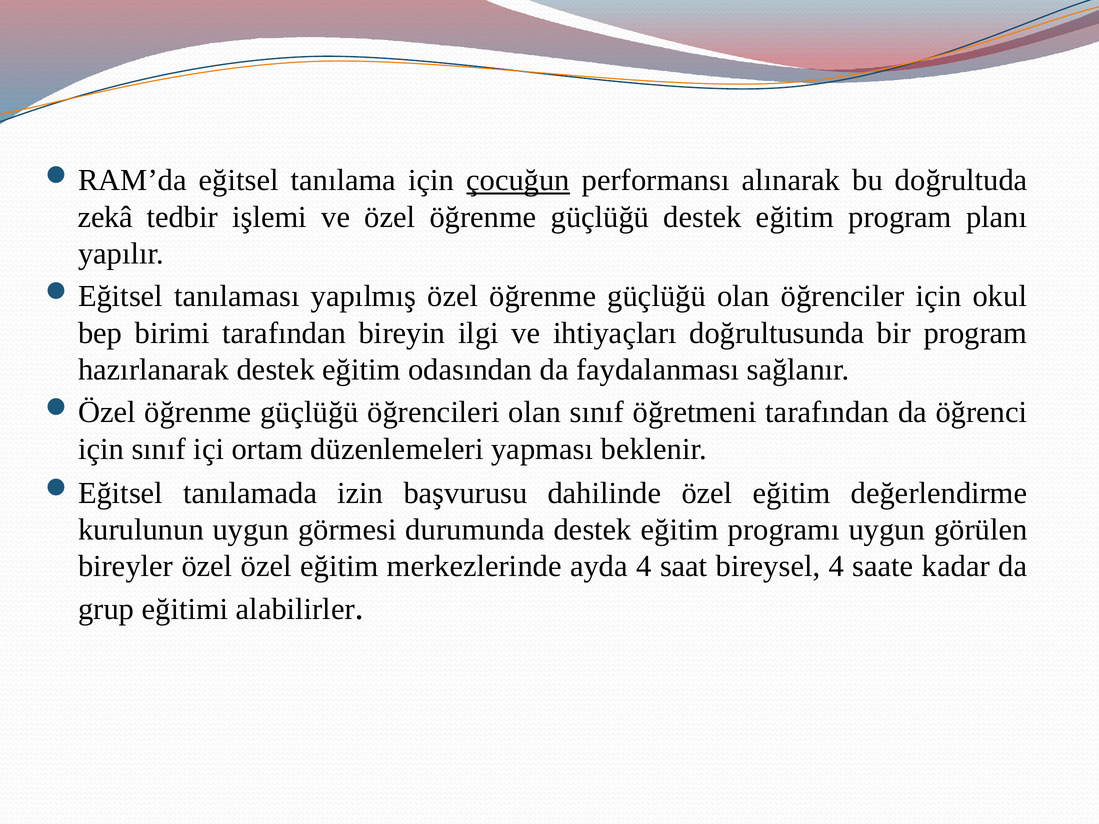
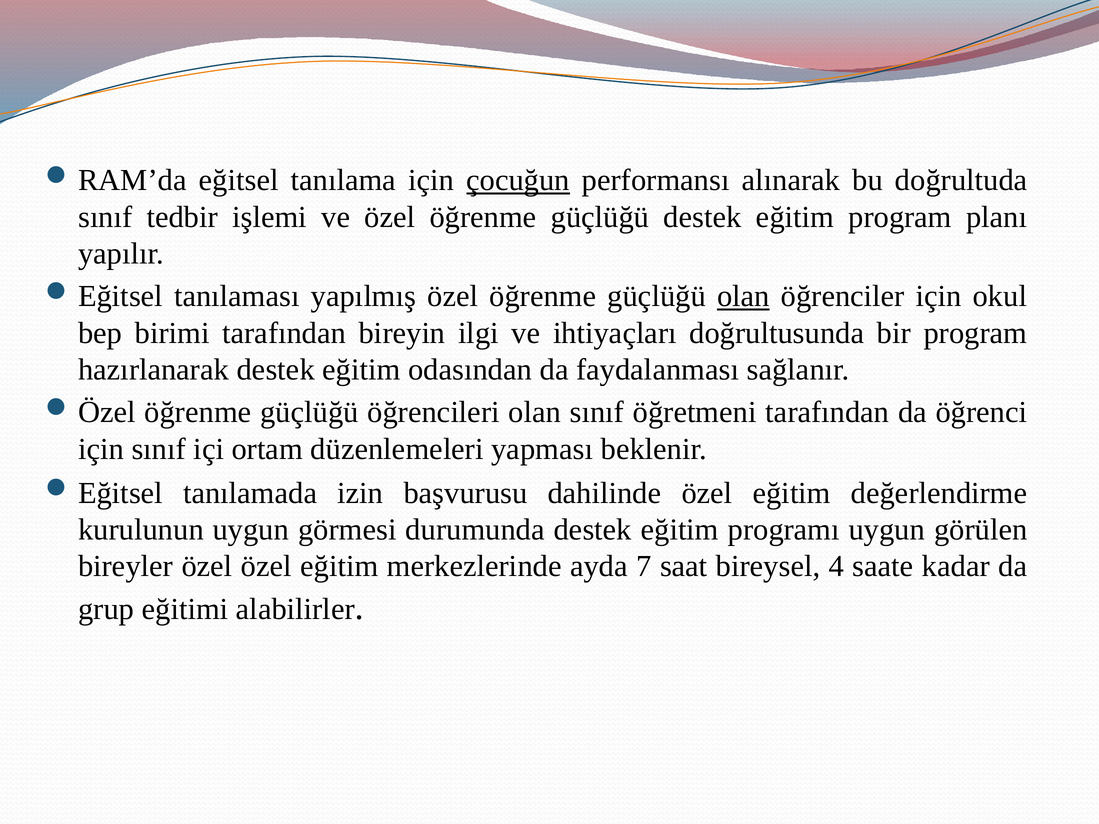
zekâ at (105, 217): zekâ -> sınıf
olan at (743, 296) underline: none -> present
ayda 4: 4 -> 7
